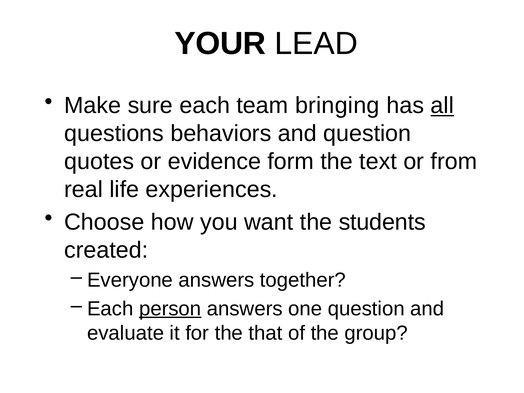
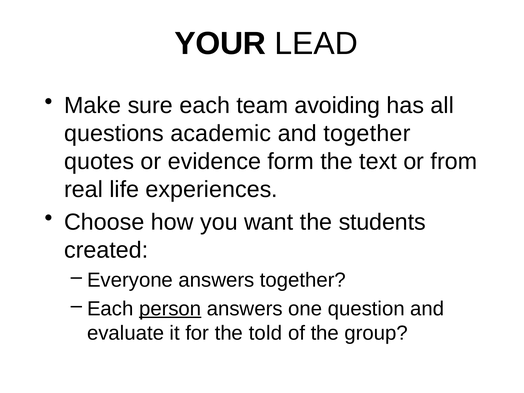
bringing: bringing -> avoiding
all underline: present -> none
behaviors: behaviors -> academic
and question: question -> together
that: that -> told
